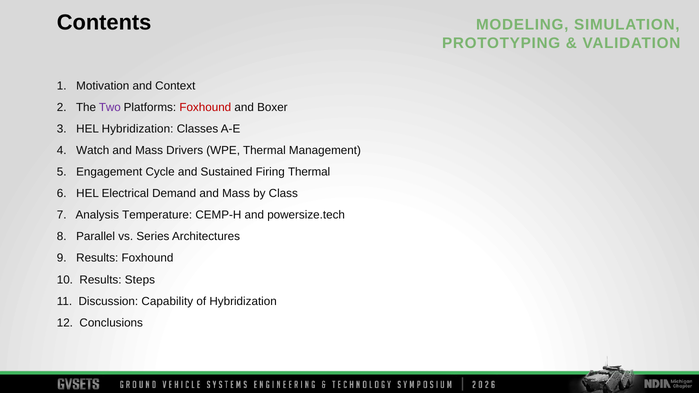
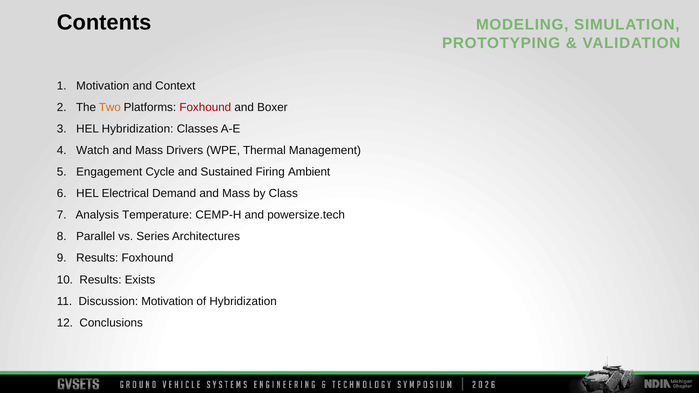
Two colour: purple -> orange
Firing Thermal: Thermal -> Ambient
Steps: Steps -> Exists
Discussion Capability: Capability -> Motivation
